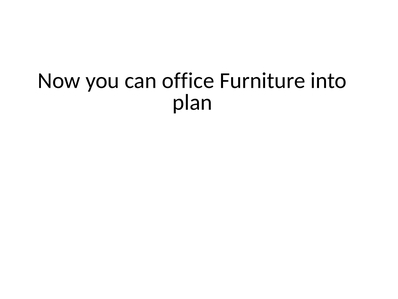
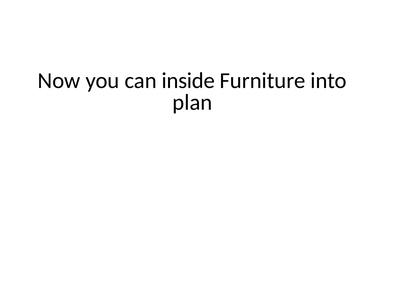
office: office -> inside
